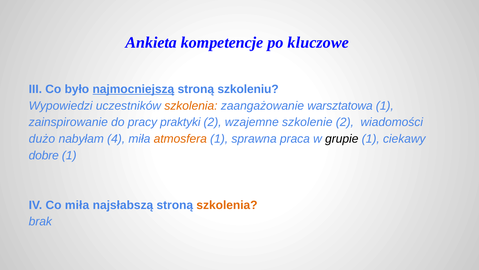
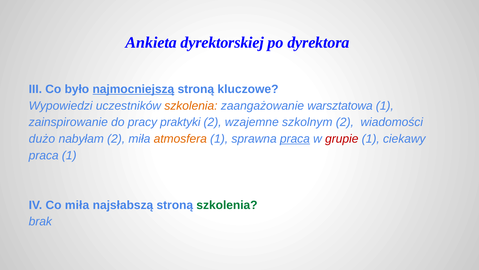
kompetencje: kompetencje -> dyrektorskiej
kluczowe: kluczowe -> dyrektora
szkoleniu: szkoleniu -> kluczowe
szkolenie: szkolenie -> szkolnym
nabyłam 4: 4 -> 2
praca at (295, 139) underline: none -> present
grupie colour: black -> red
dobre at (44, 155): dobre -> praca
szkolenia at (227, 205) colour: orange -> green
